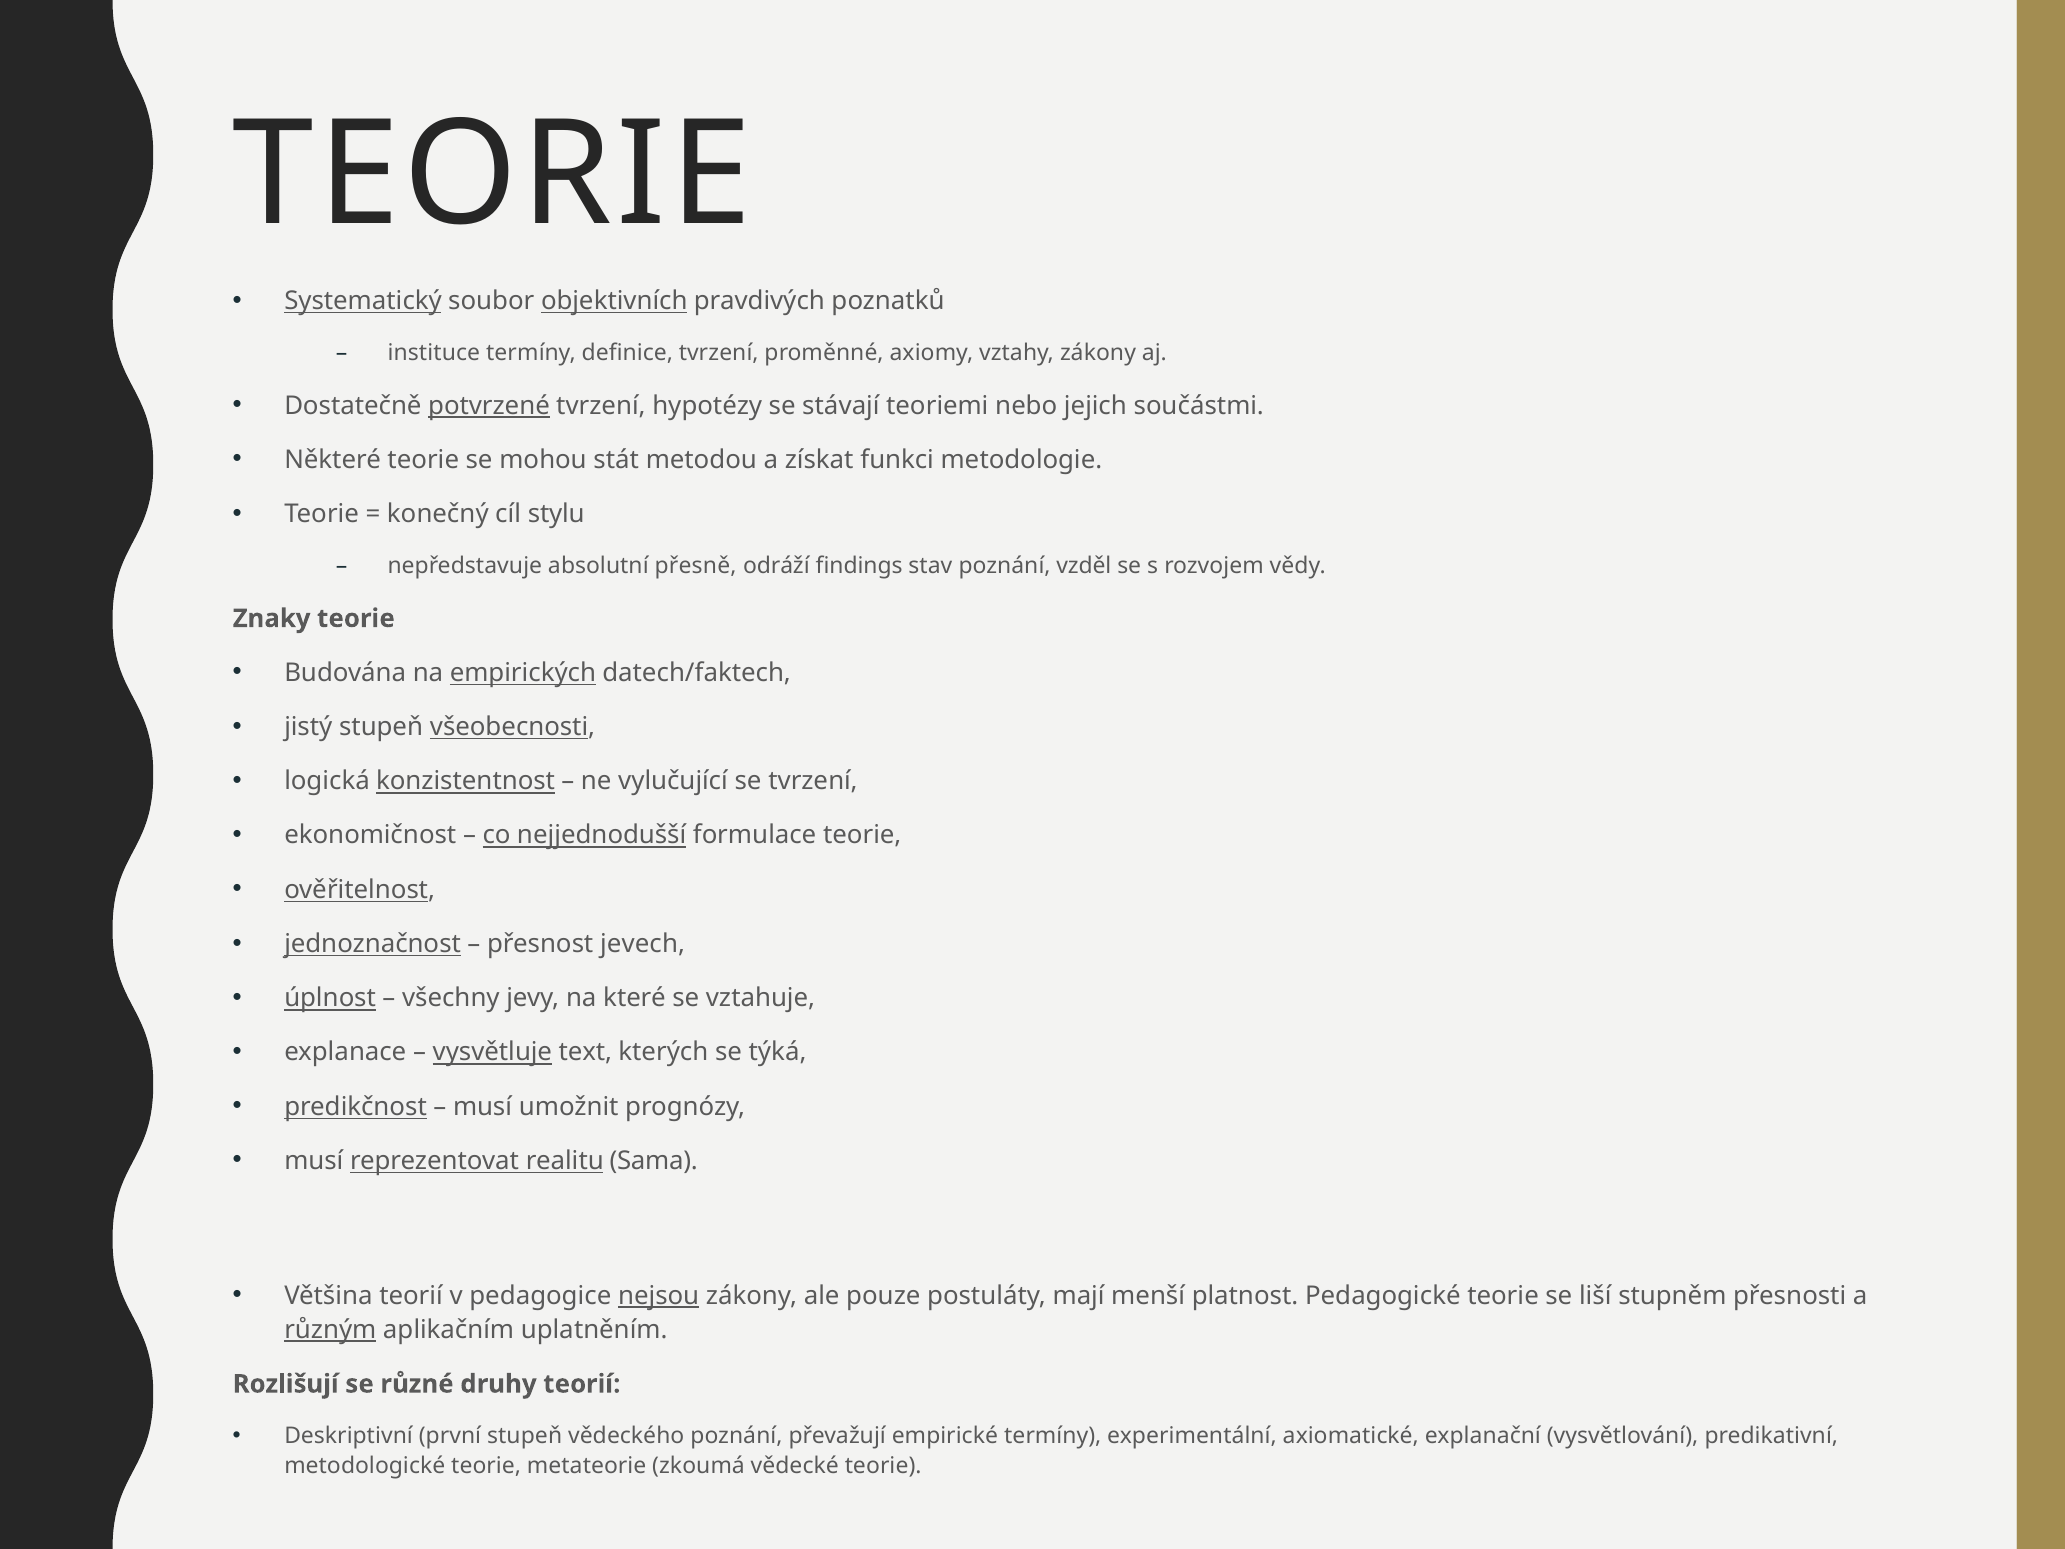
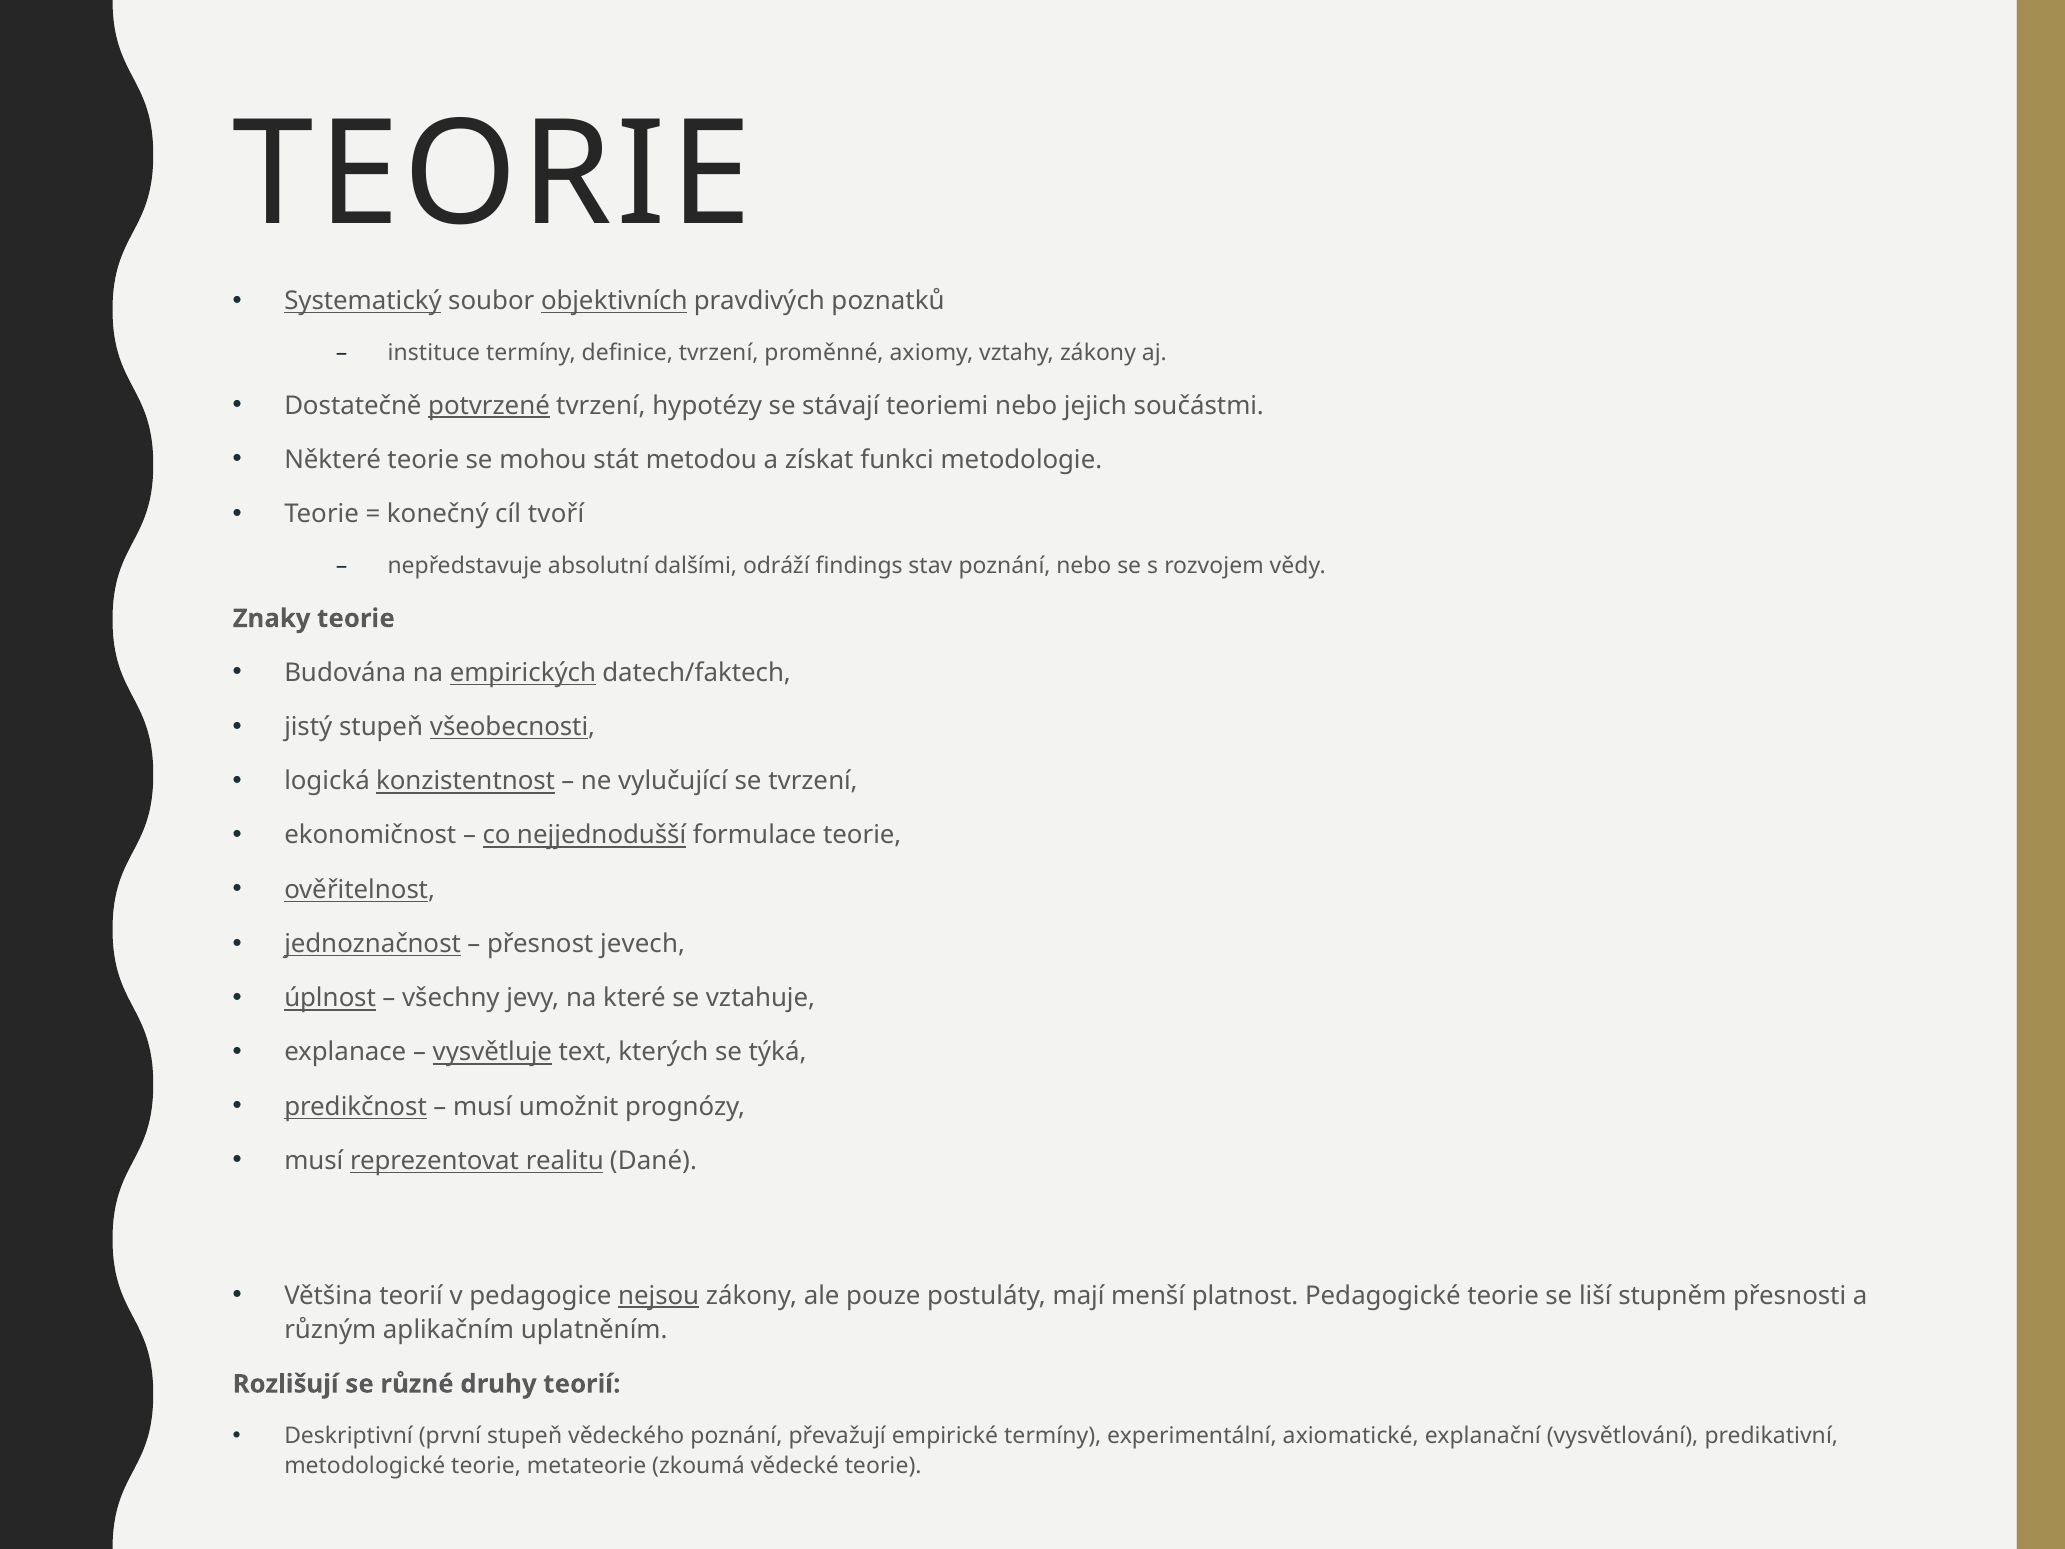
stylu: stylu -> tvoří
přesně: přesně -> dalšími
poznání vzděl: vzděl -> nebo
Sama: Sama -> Dané
různým underline: present -> none
